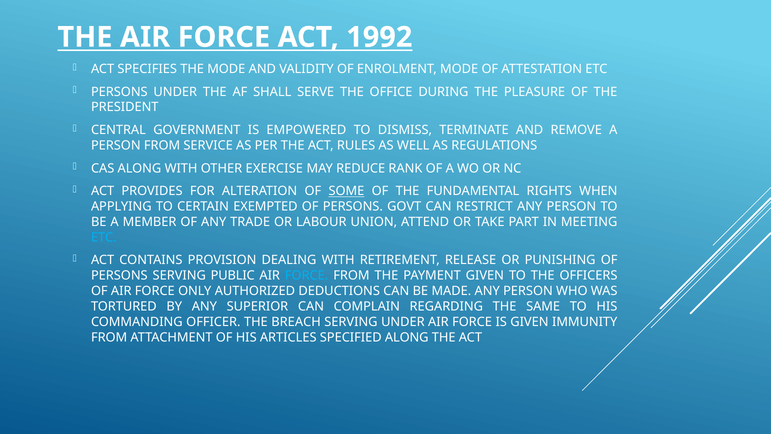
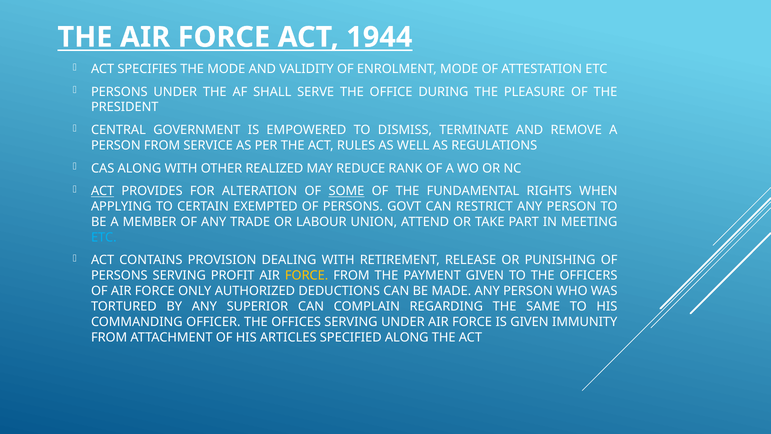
1992: 1992 -> 1944
EXERCISE: EXERCISE -> REALIZED
ACT at (103, 191) underline: none -> present
PUBLIC: PUBLIC -> PROFIT
FORCE at (307, 275) colour: light blue -> yellow
BREACH: BREACH -> OFFICES
